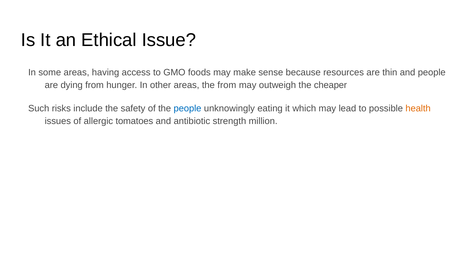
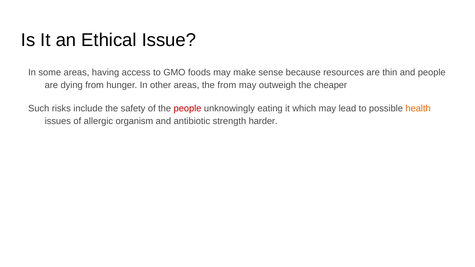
people at (187, 108) colour: blue -> red
tomatoes: tomatoes -> organism
million: million -> harder
